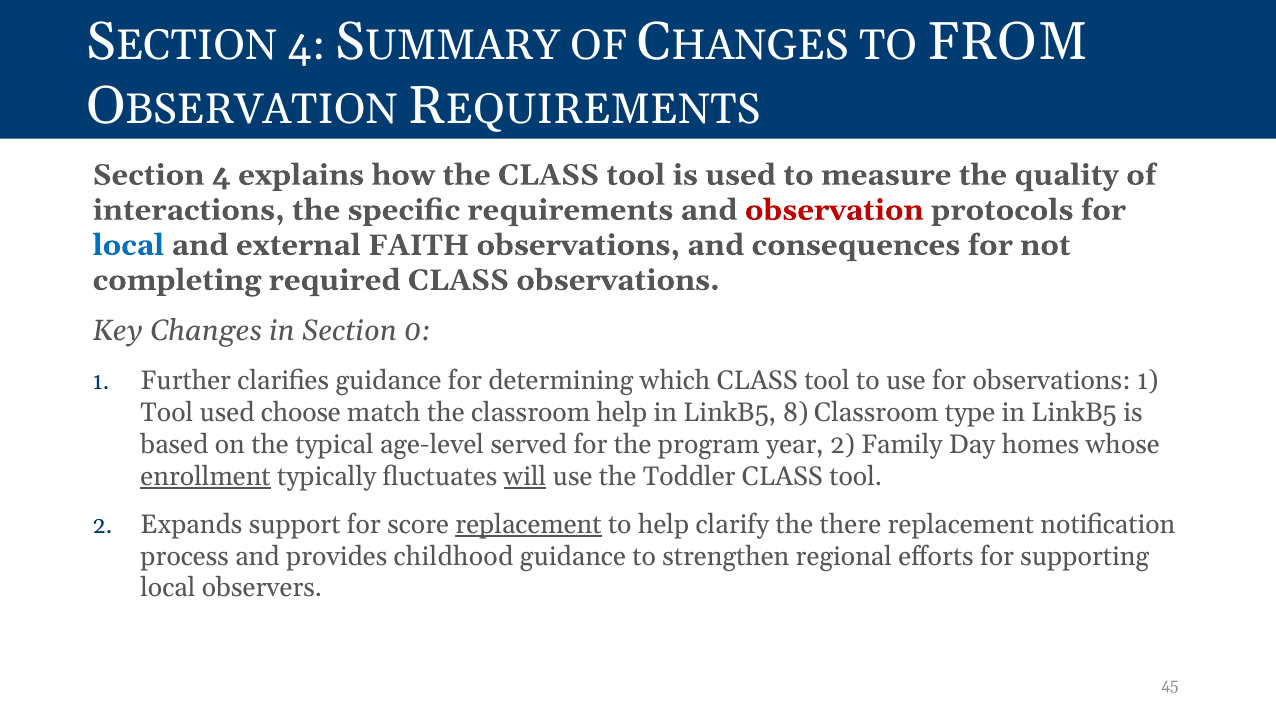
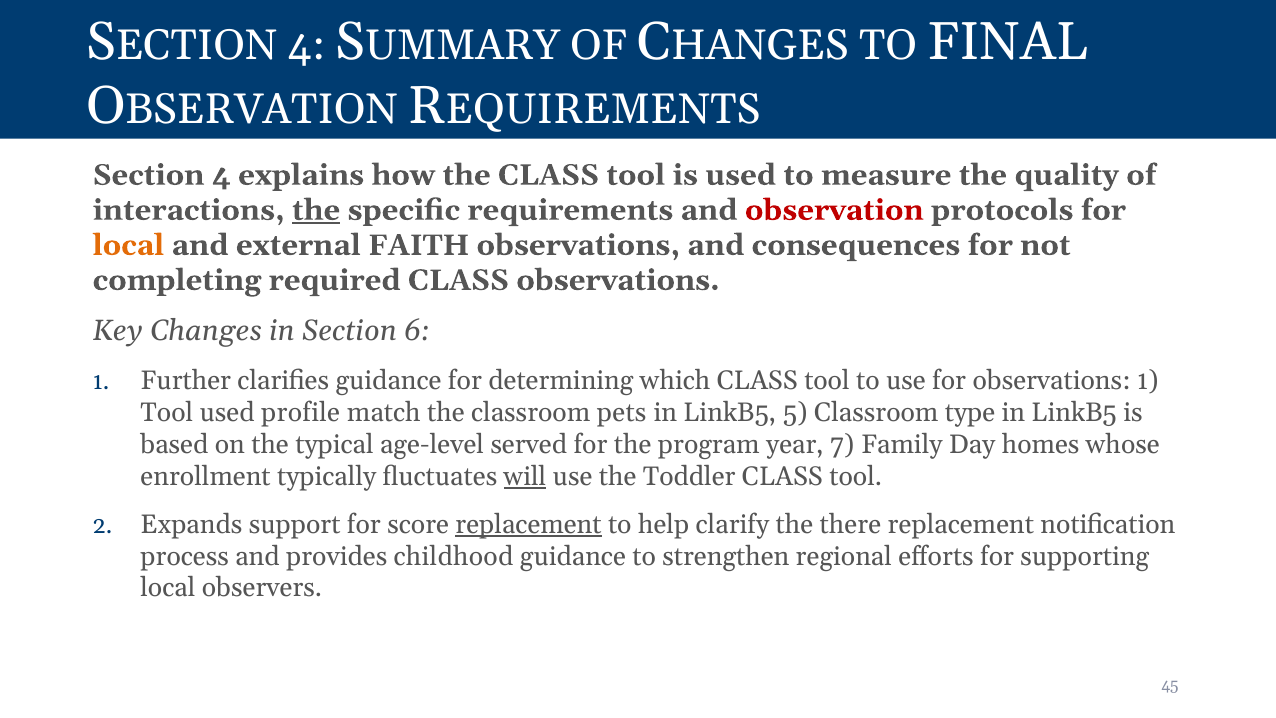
FROM: FROM -> FINAL
the at (316, 210) underline: none -> present
local at (128, 245) colour: blue -> orange
0: 0 -> 6
choose: choose -> profile
classroom help: help -> pets
8: 8 -> 5
year 2: 2 -> 7
enrollment underline: present -> none
